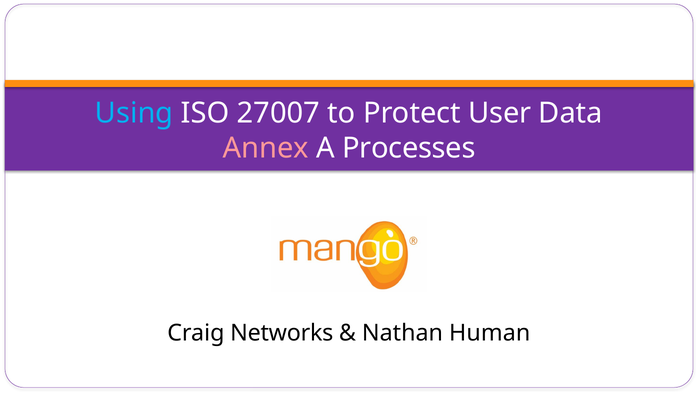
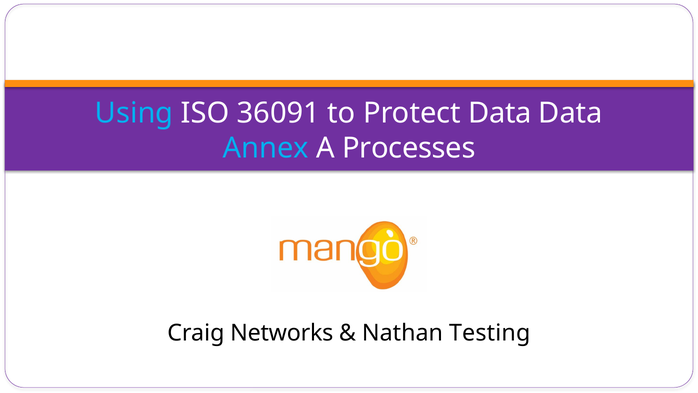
27007: 27007 -> 36091
Protect User: User -> Data
Annex colour: pink -> light blue
Human: Human -> Testing
